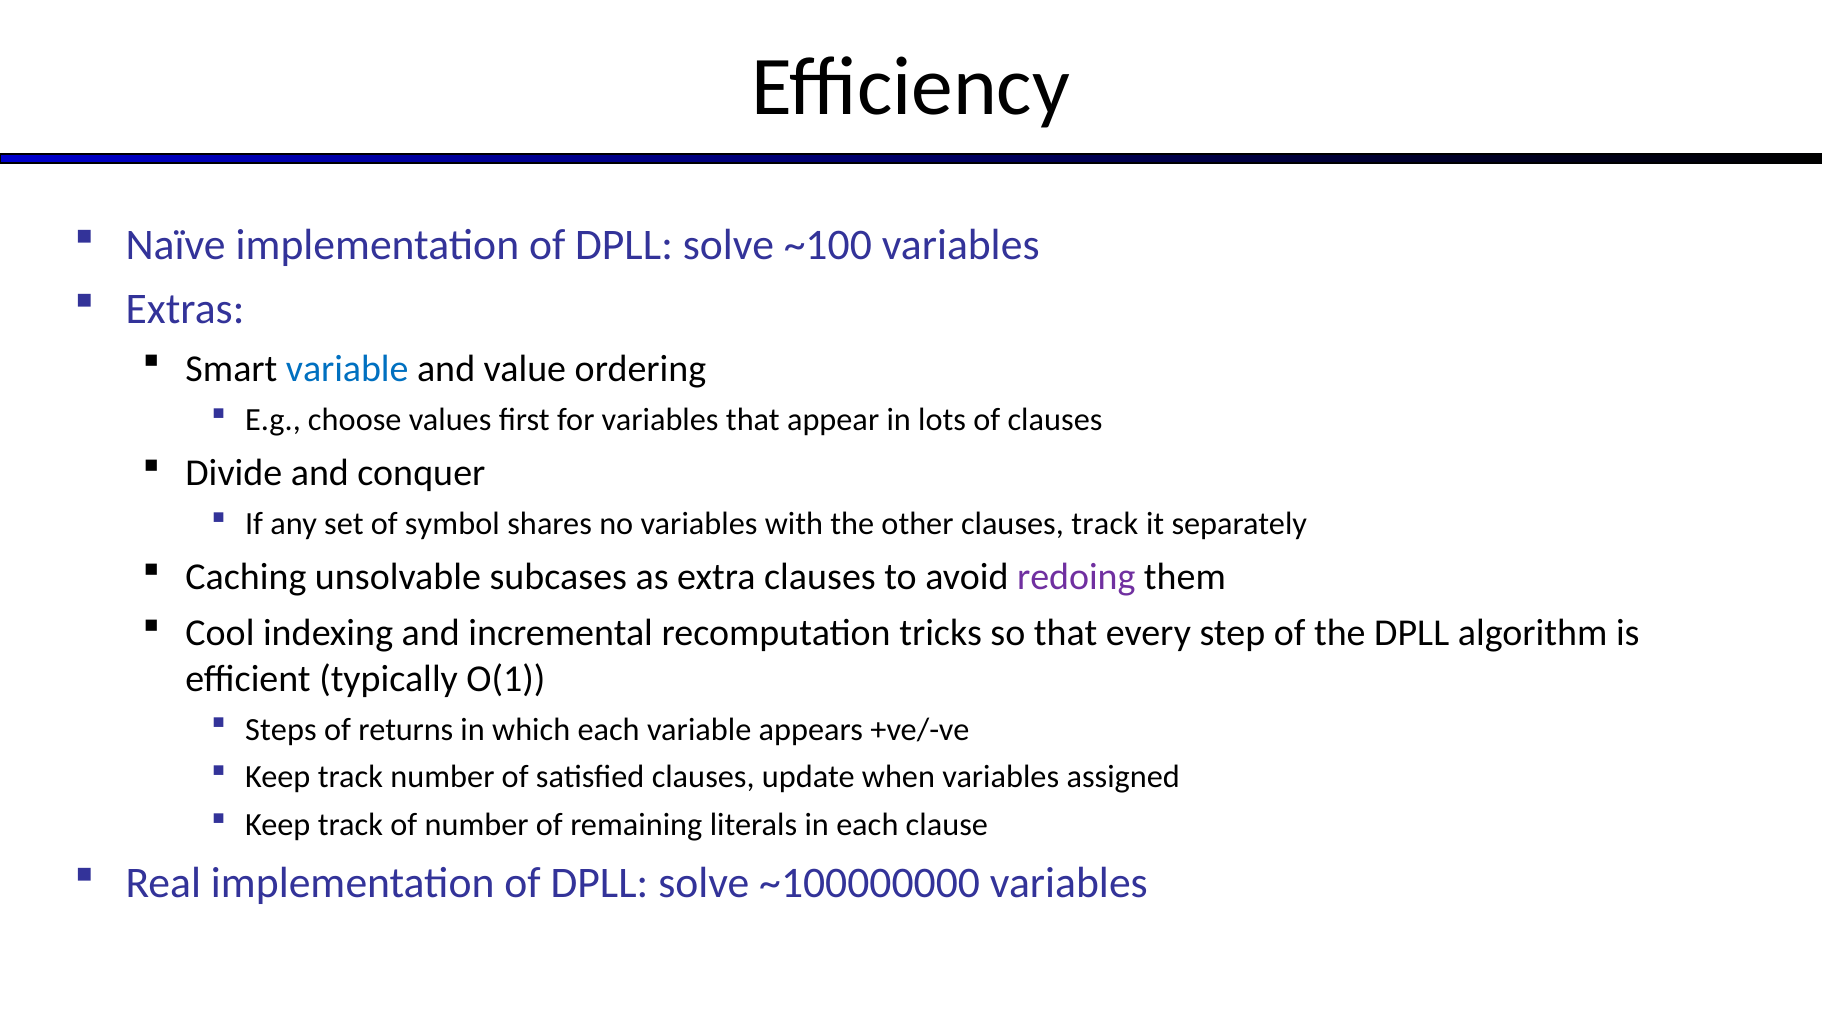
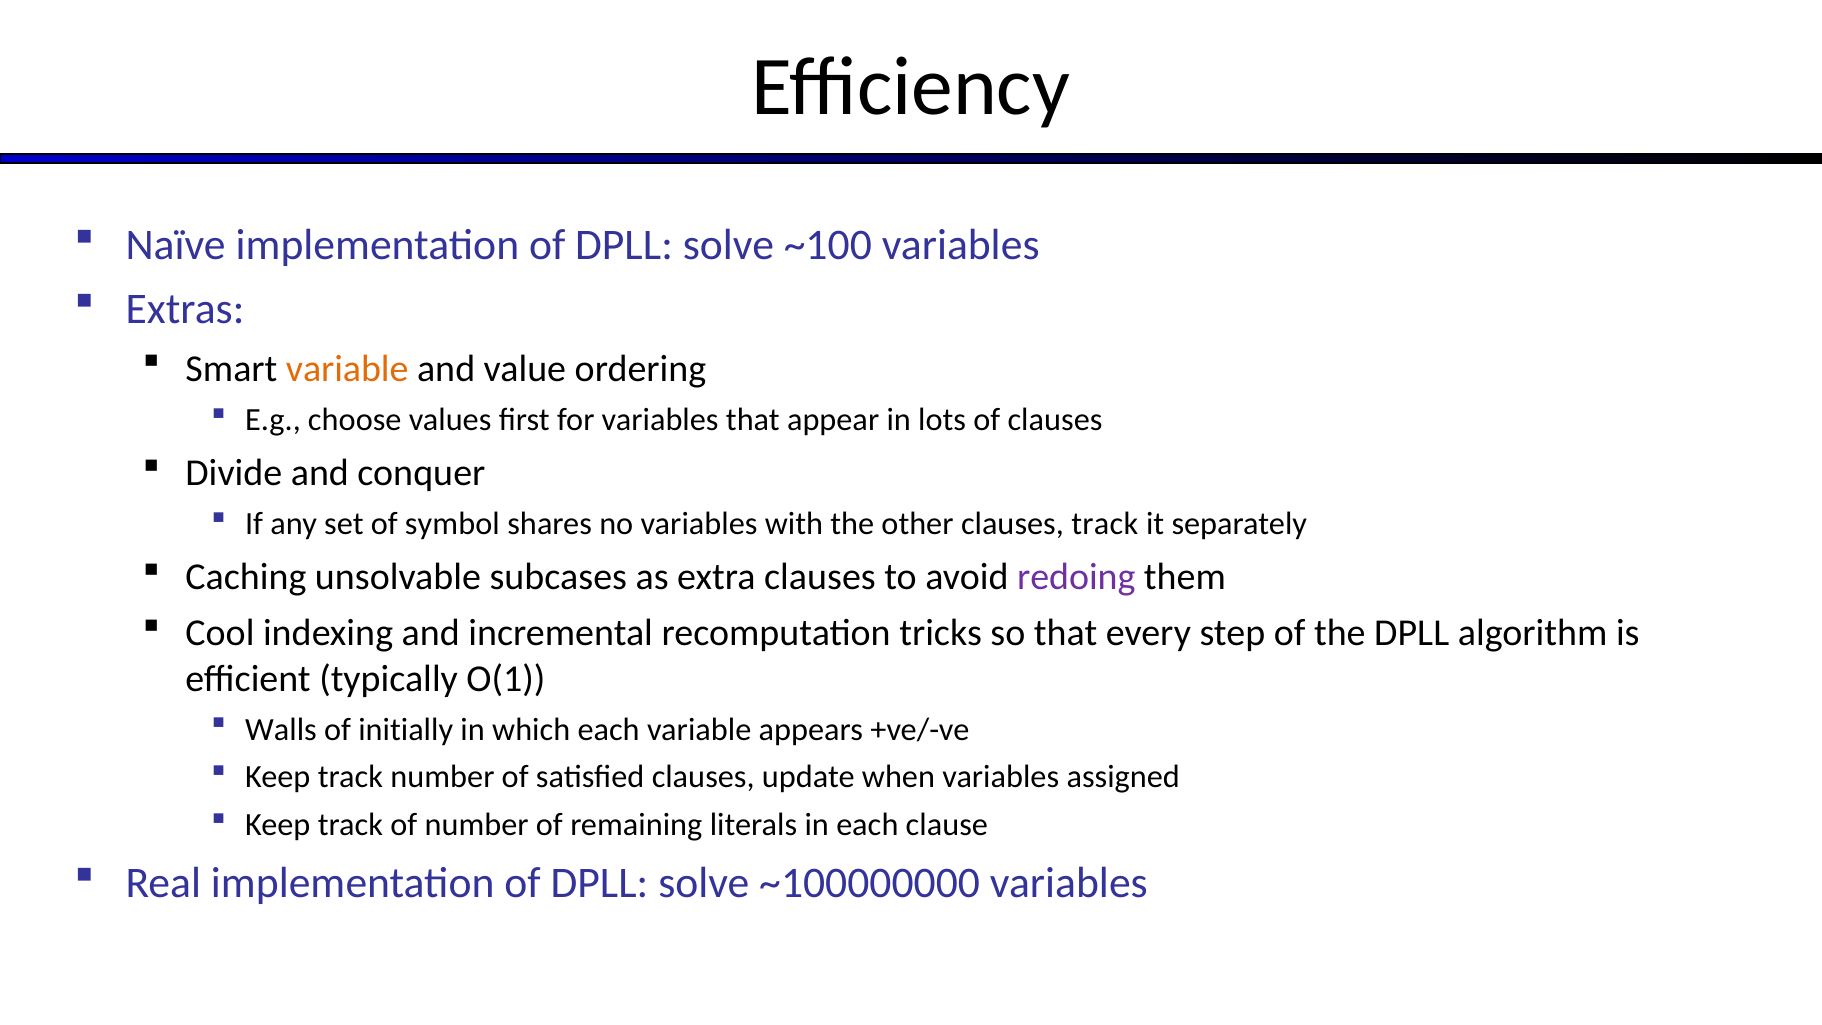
variable at (347, 369) colour: blue -> orange
Steps: Steps -> Walls
returns: returns -> initially
